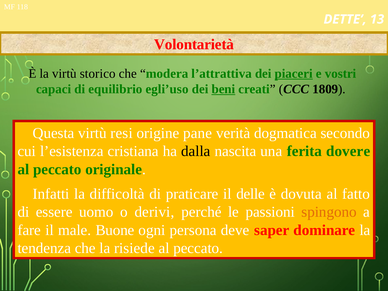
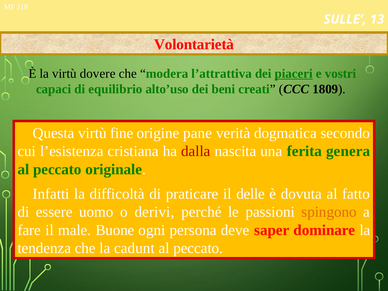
DETTE: DETTE -> SULLE
storico: storico -> dovere
egli’uso: egli’uso -> alto’uso
beni underline: present -> none
resi: resi -> fine
dalla colour: black -> red
dovere: dovere -> genera
risiede: risiede -> cadunt
